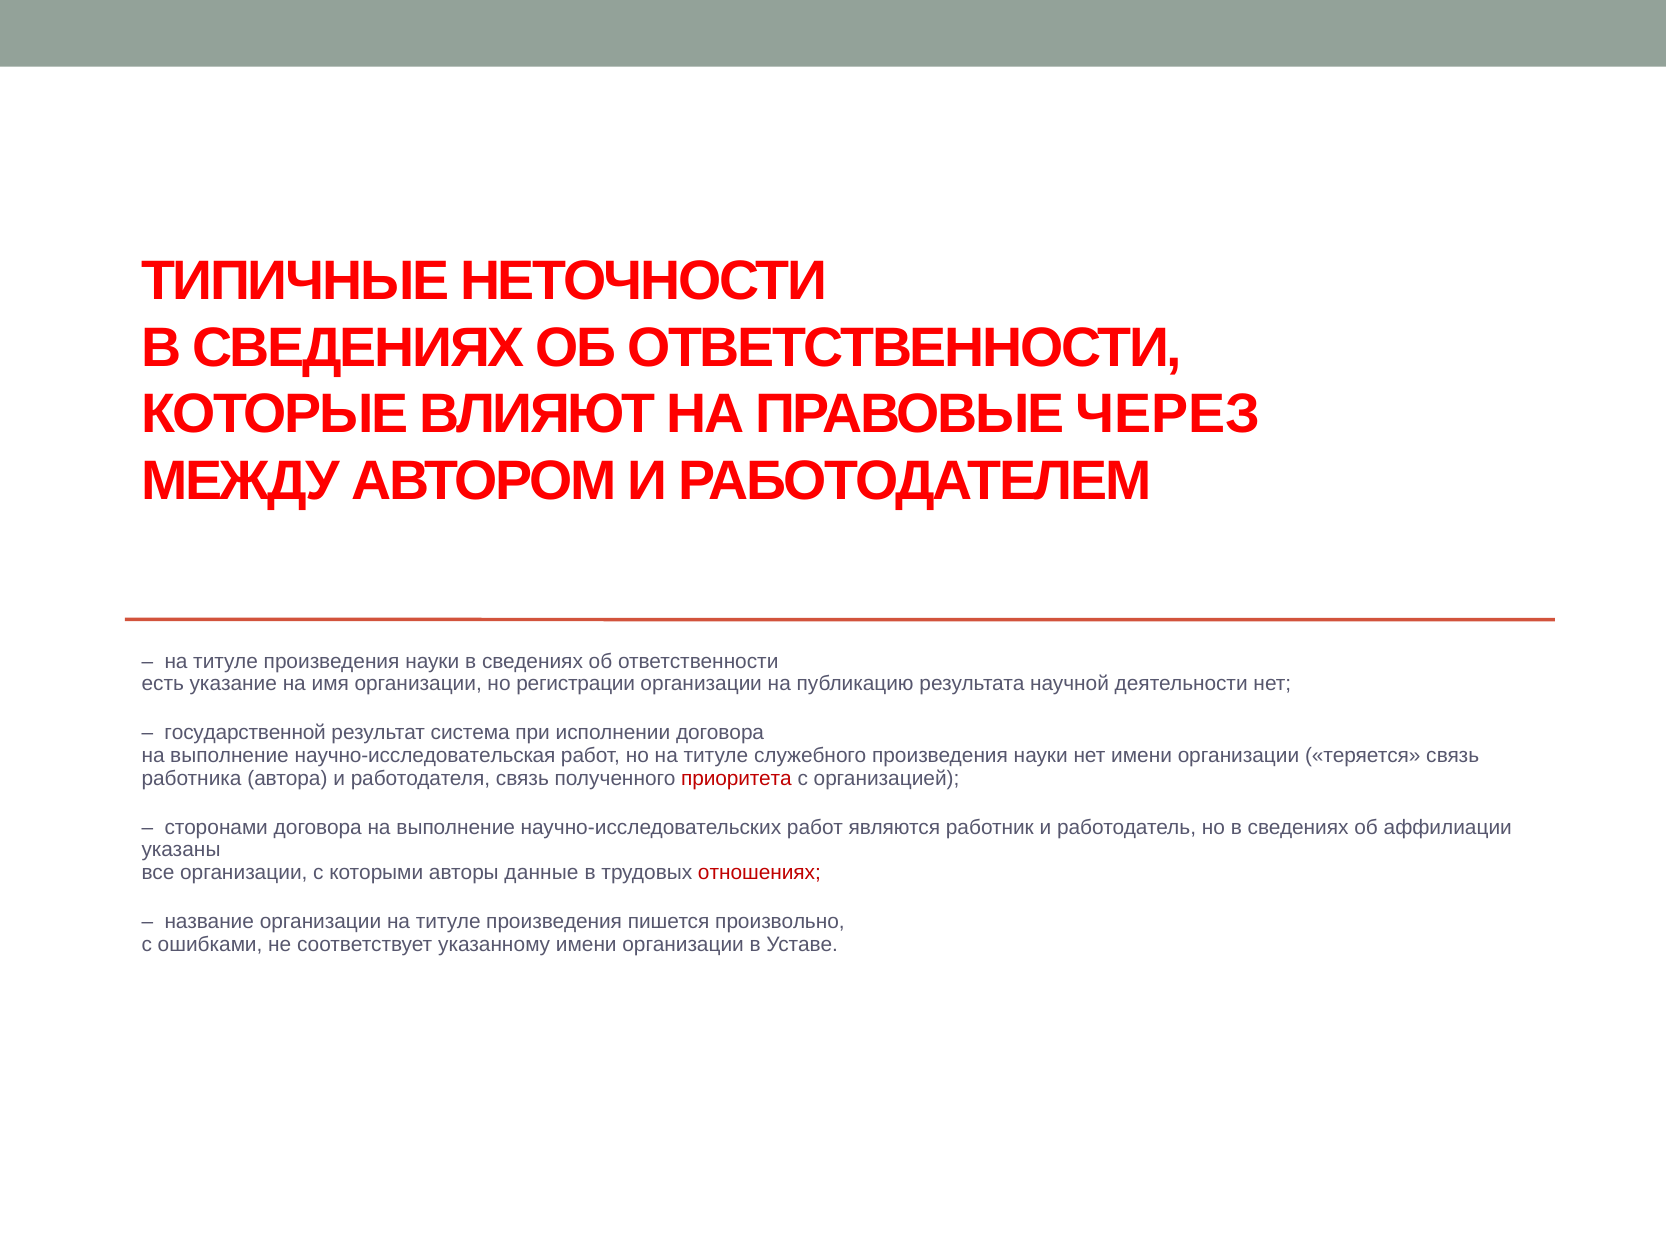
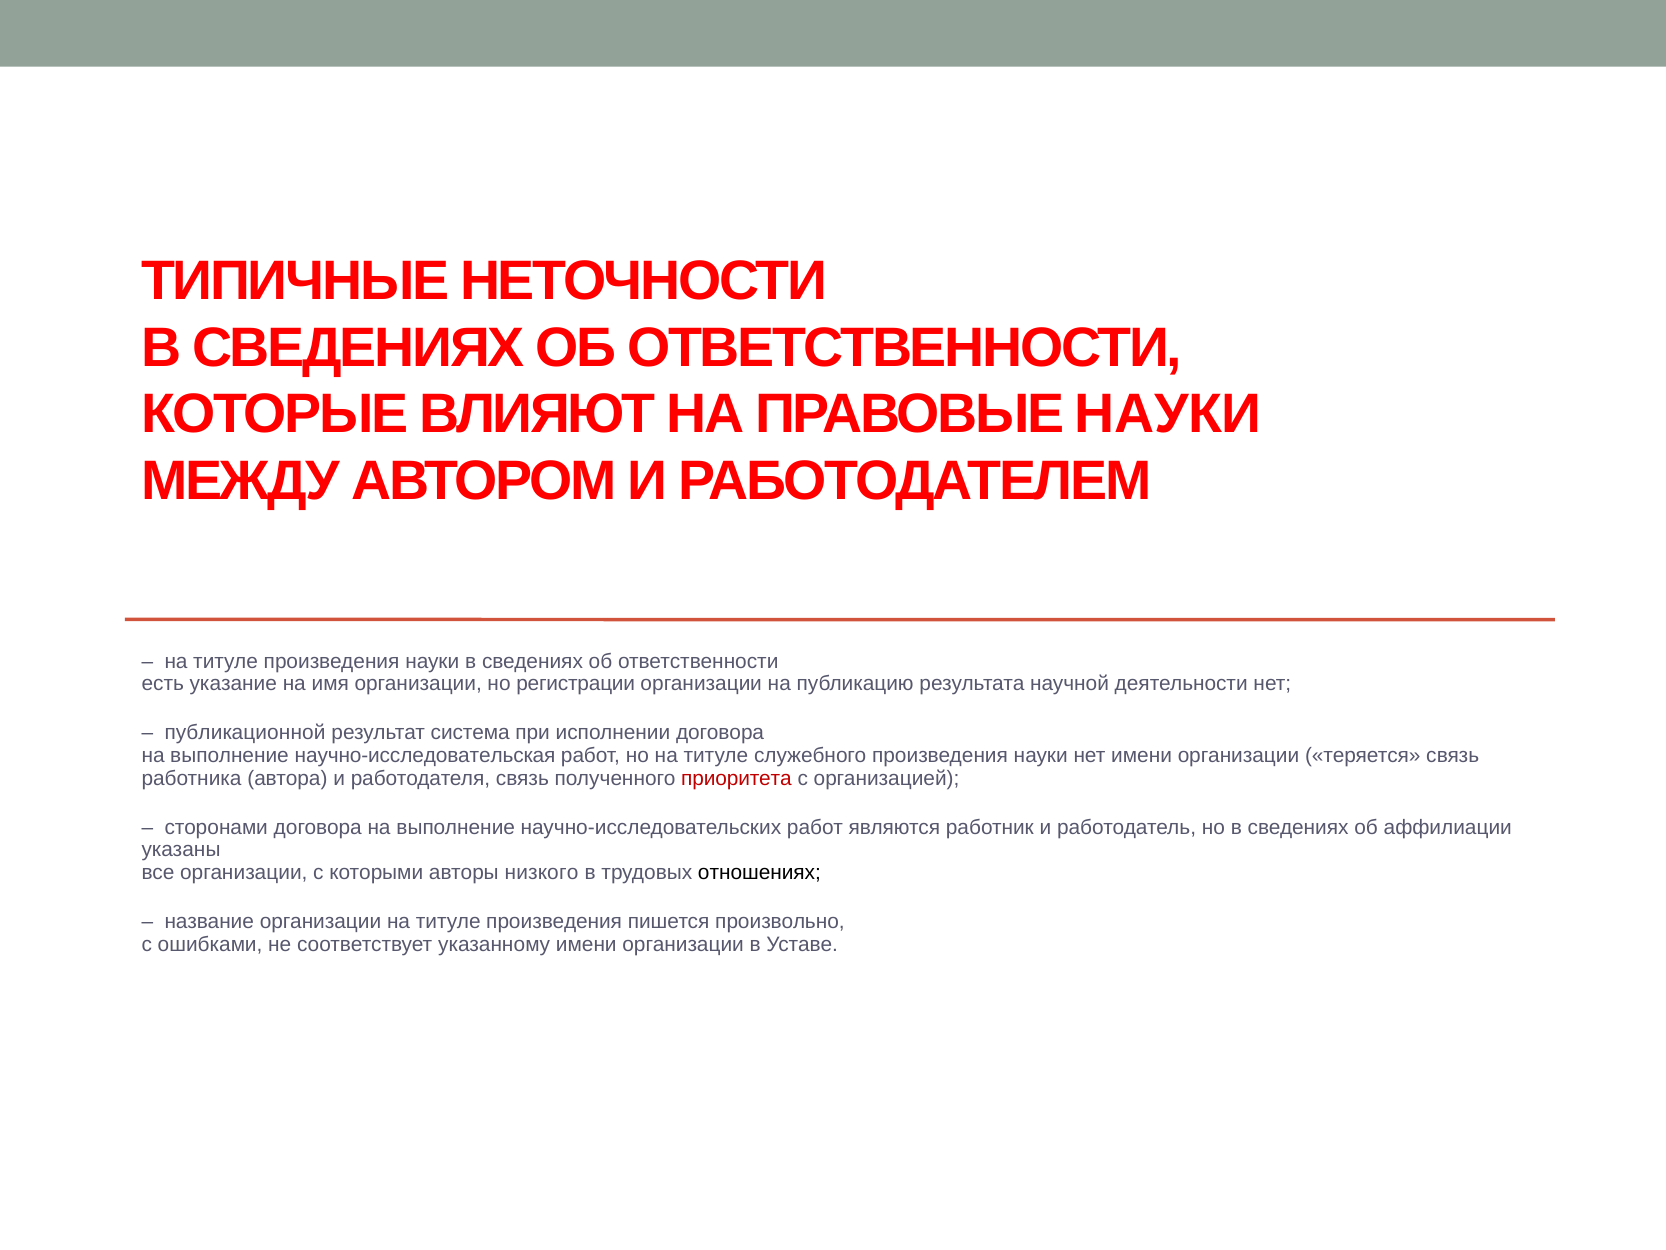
ПРАВОВЫЕ ЧЕРЕЗ: ЧЕРЕЗ -> НАУКИ
государственной: государственной -> публикационной
данные: данные -> низкого
отношениях colour: red -> black
